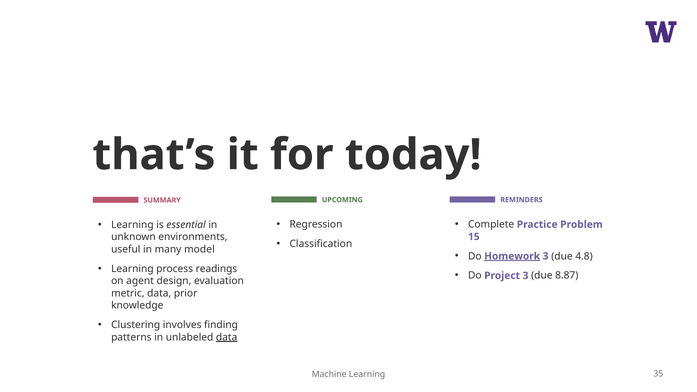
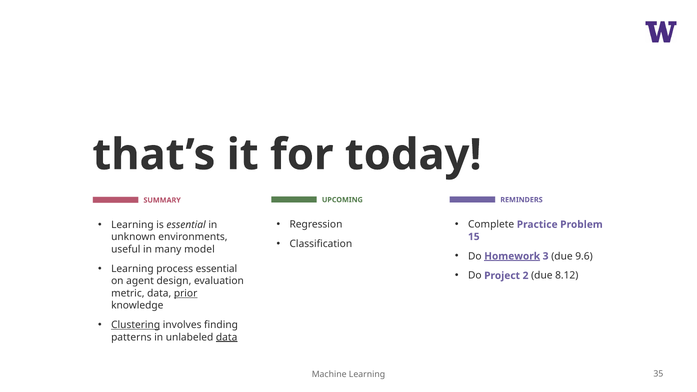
4.8: 4.8 -> 9.6
process readings: readings -> essential
Project 3: 3 -> 2
8.87: 8.87 -> 8.12
prior underline: none -> present
Clustering underline: none -> present
